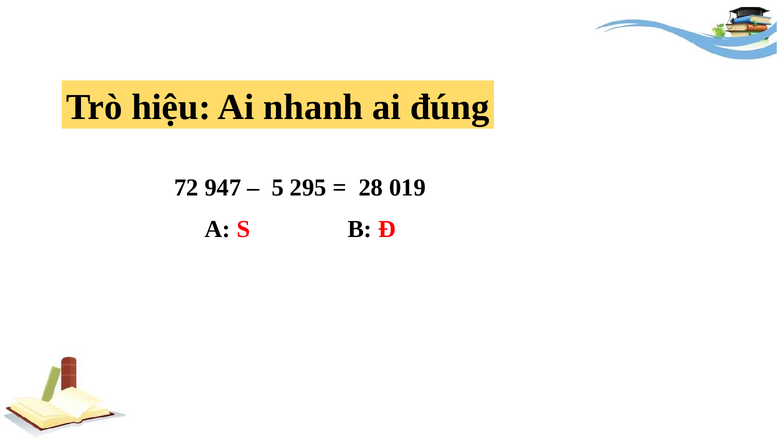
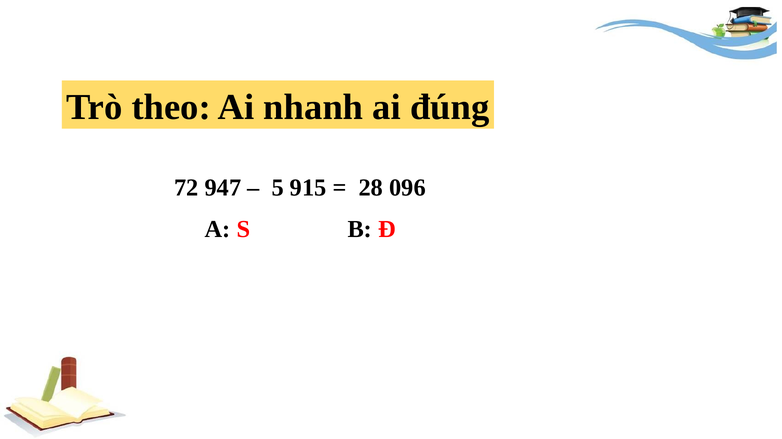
hiệu: hiệu -> theo
295: 295 -> 915
019: 019 -> 096
